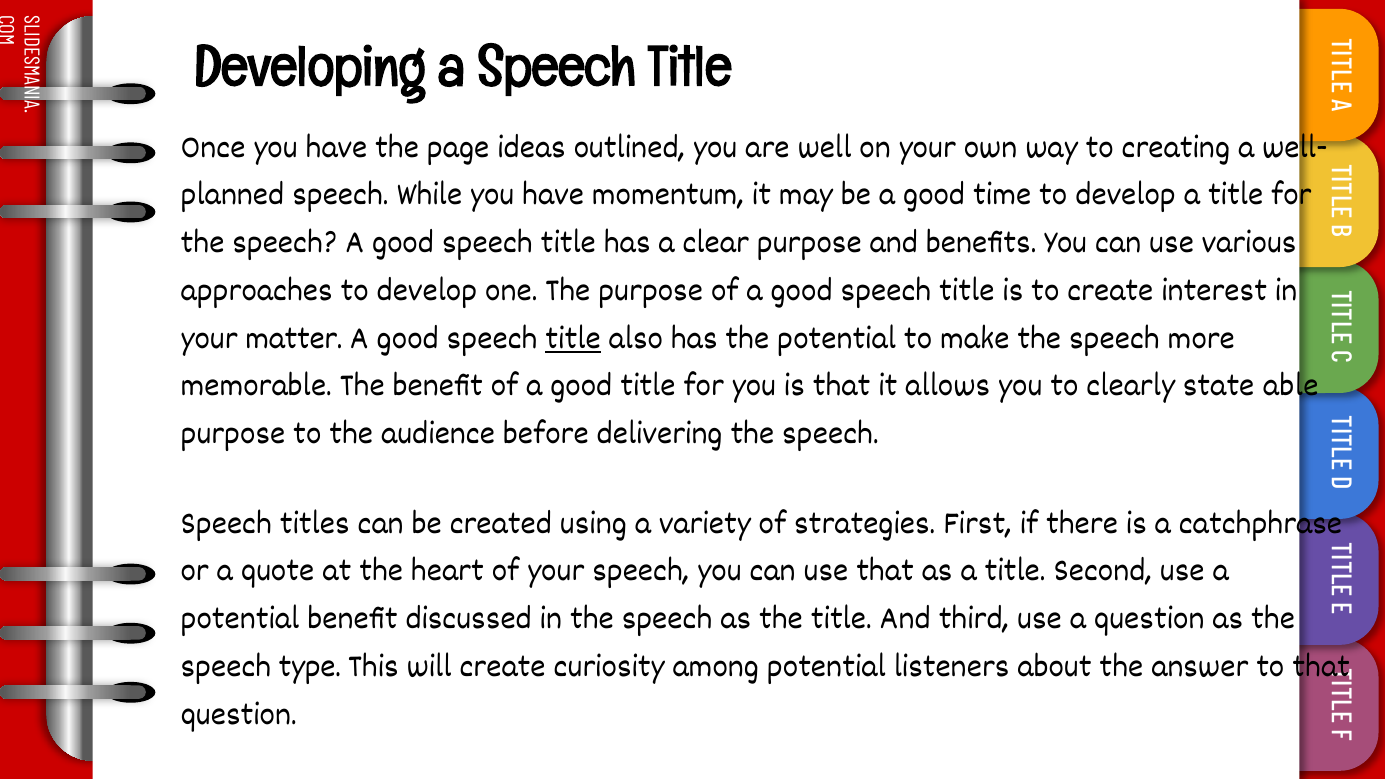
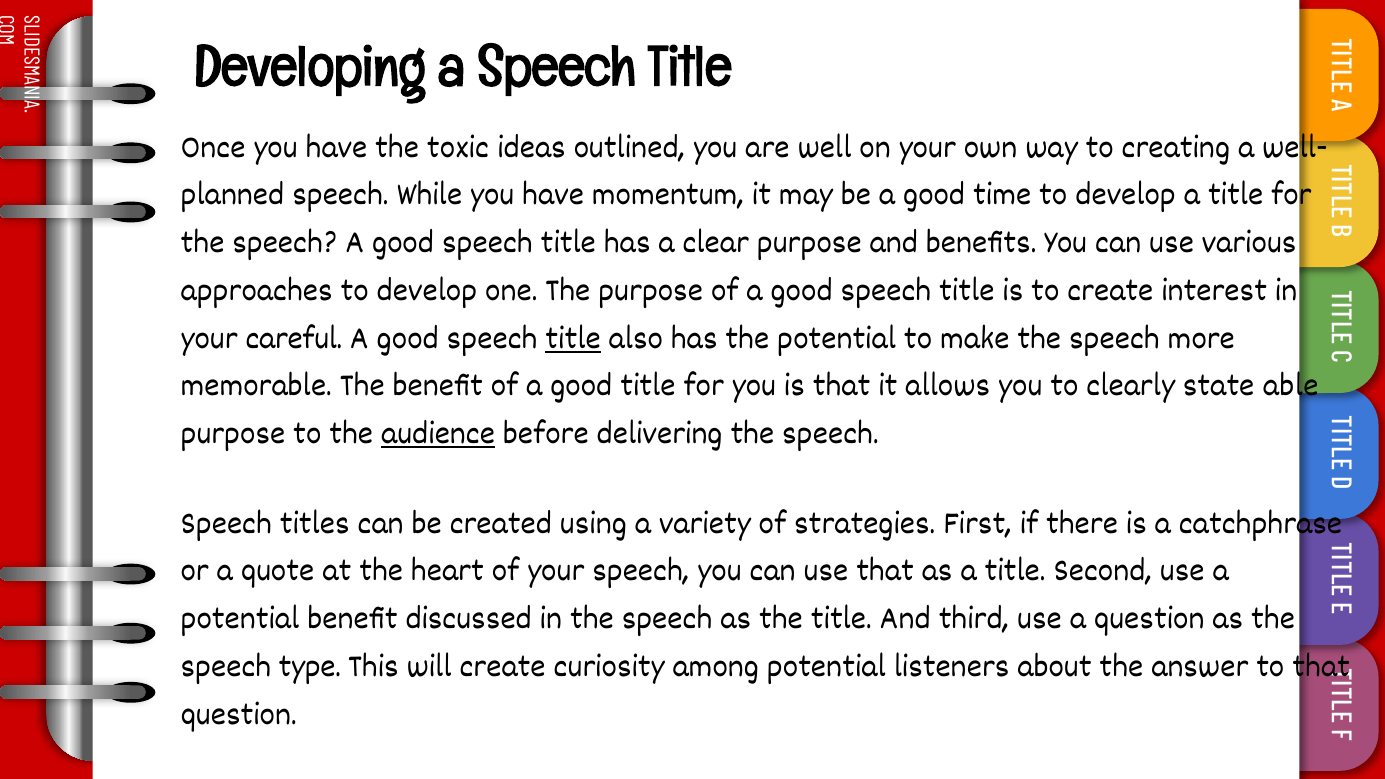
page: page -> toxic
matter: matter -> careful
audience underline: none -> present
